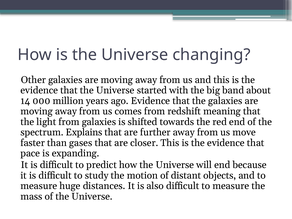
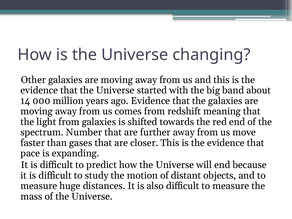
Explains: Explains -> Number
